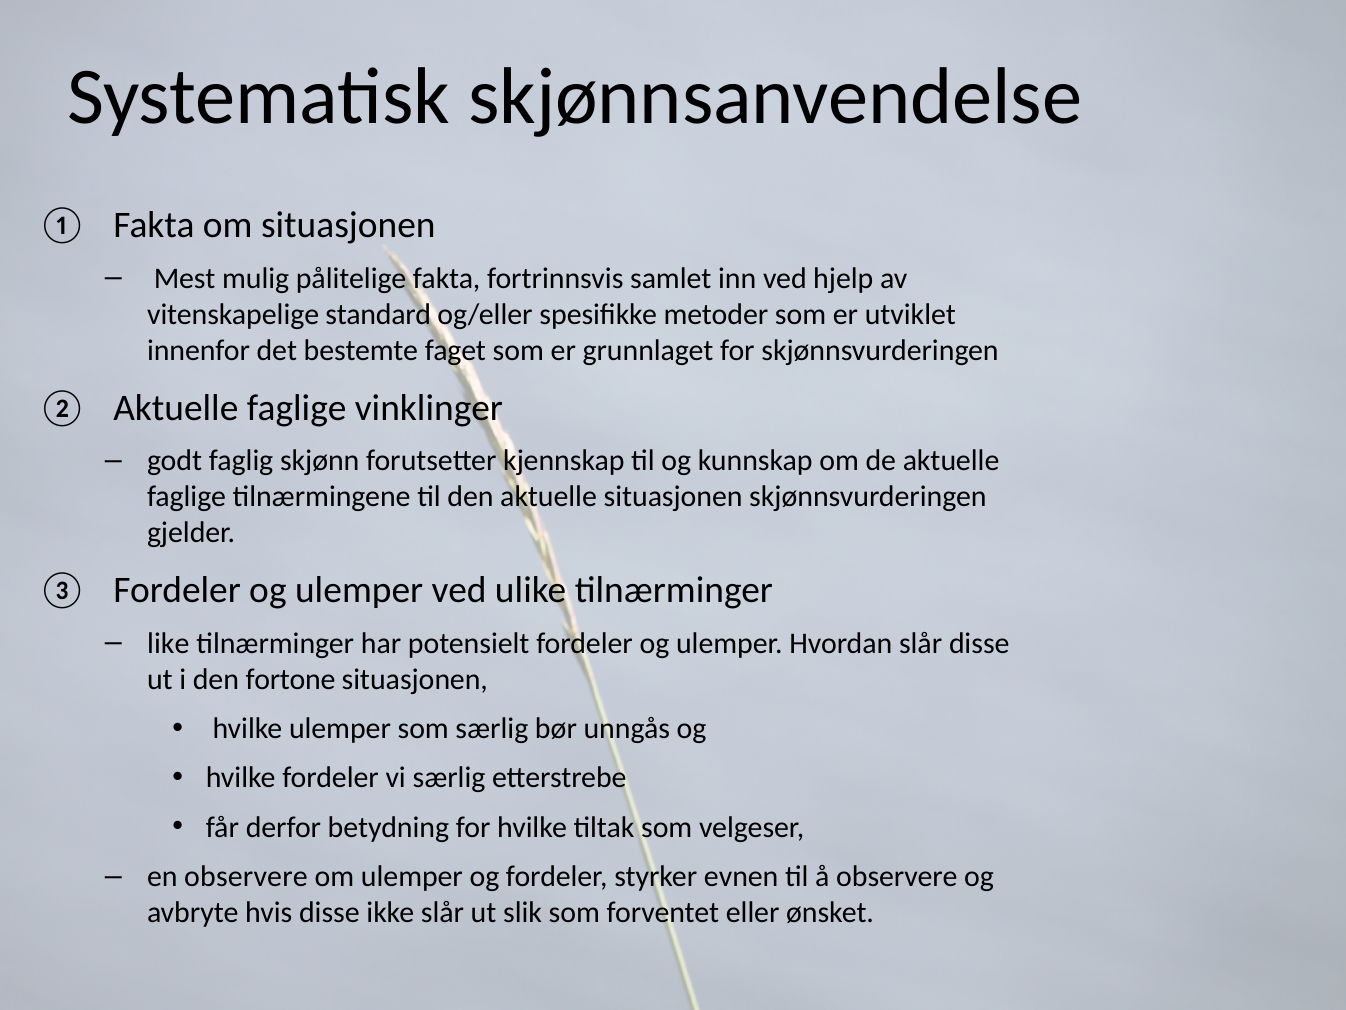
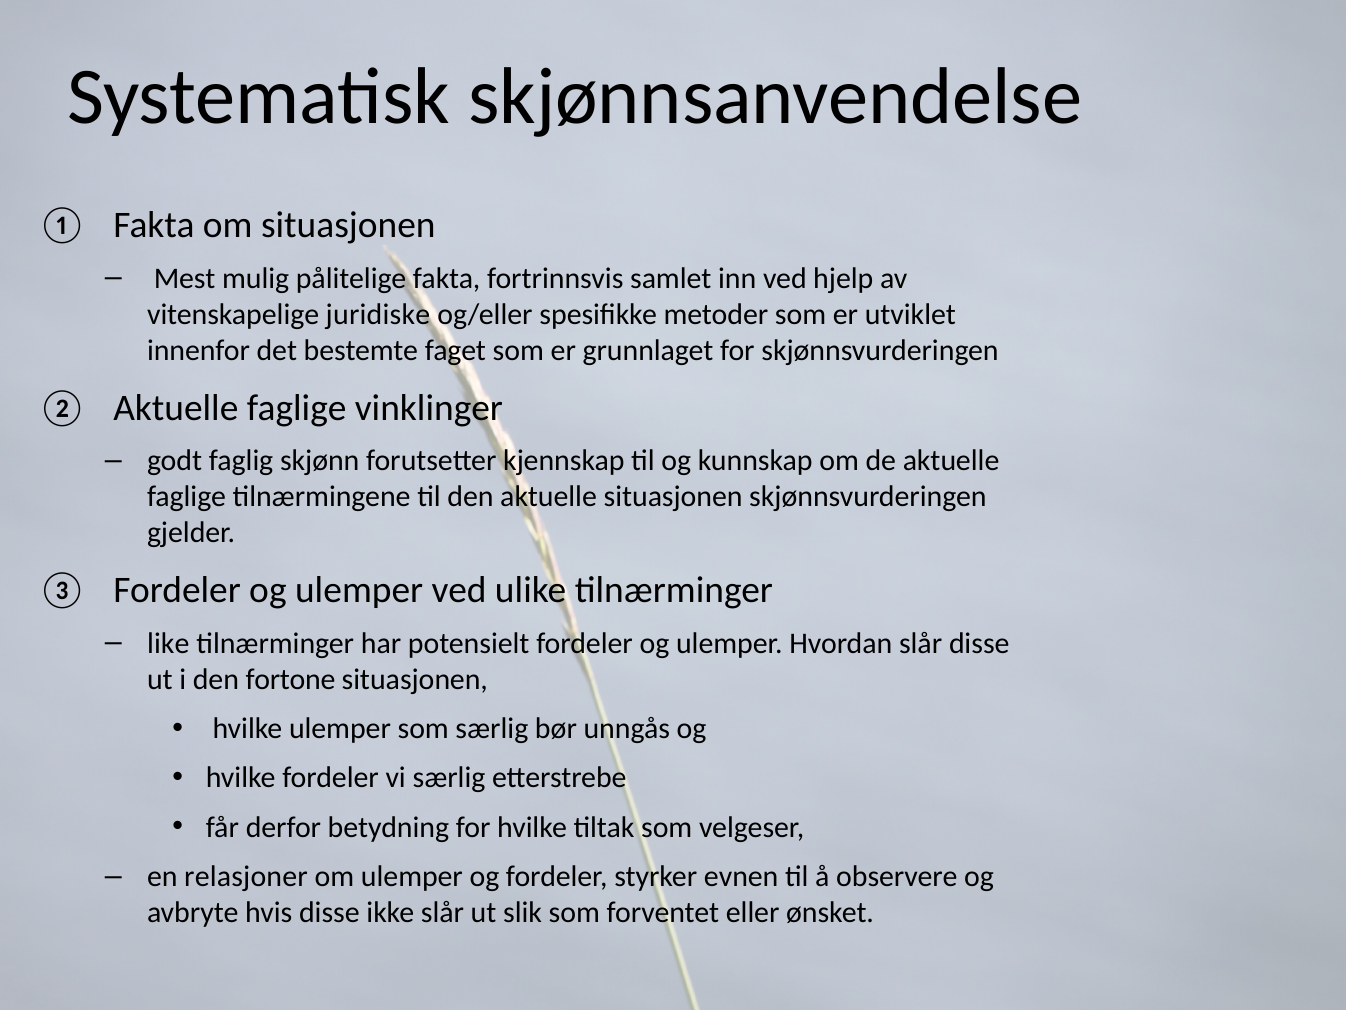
standard: standard -> juridiske
en observere: observere -> relasjoner
